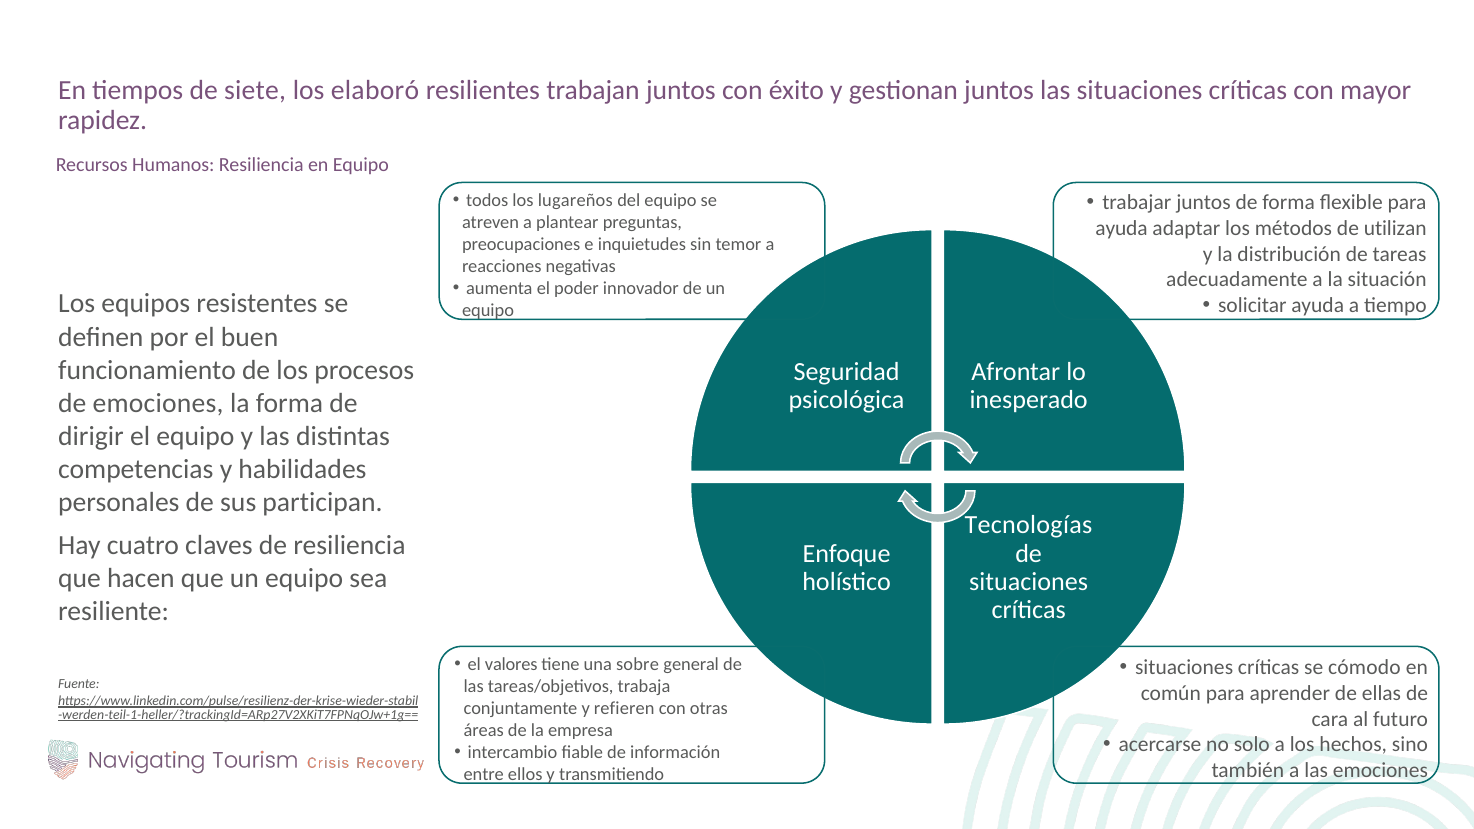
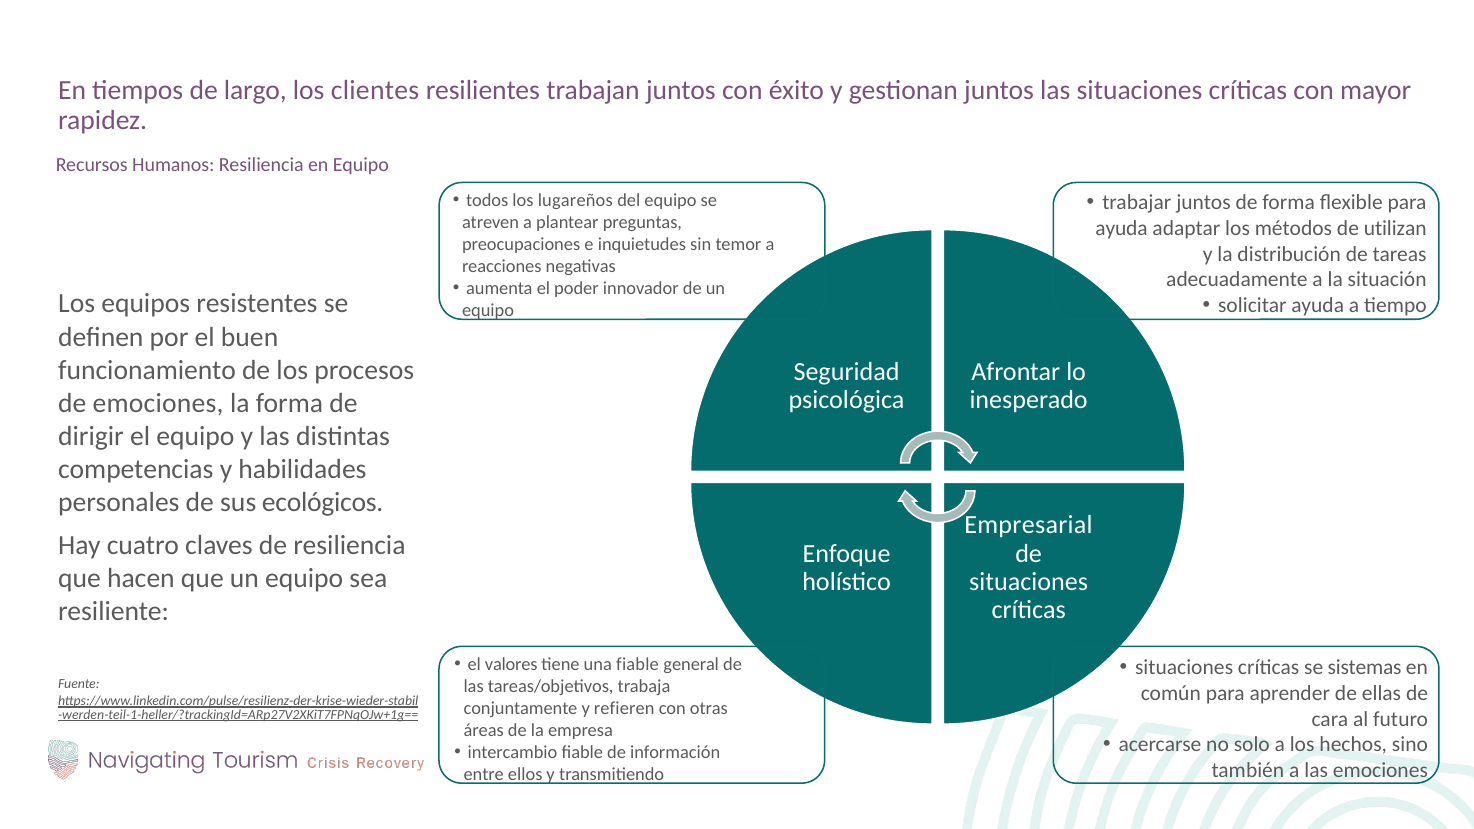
siete: siete -> largo
elaboró: elaboró -> clientes
participan: participan -> ecológicos
Tecnologías: Tecnologías -> Empresarial
una sobre: sobre -> fiable
cómodo: cómodo -> sistemas
